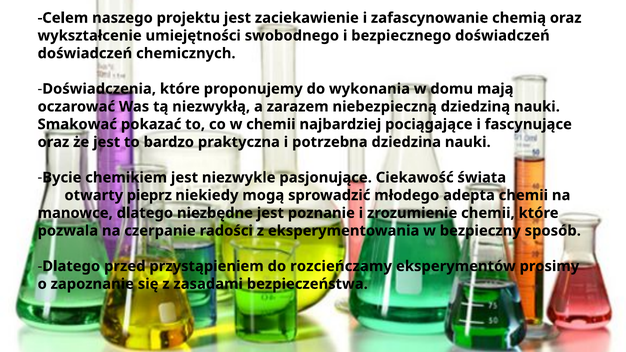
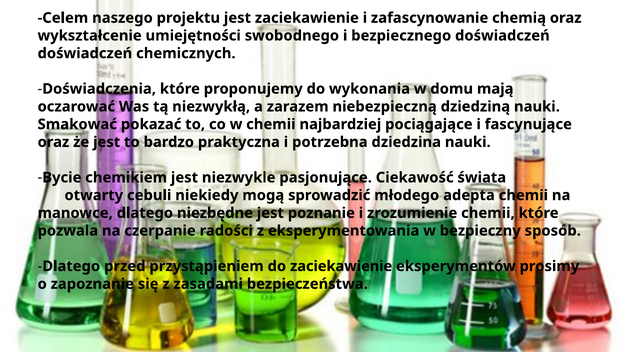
pieprz: pieprz -> cebuli
do rozcieńczamy: rozcieńczamy -> zaciekawienie
